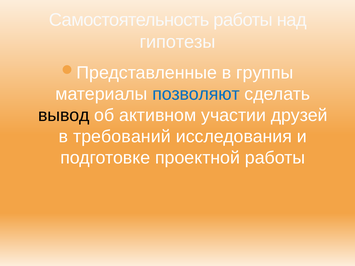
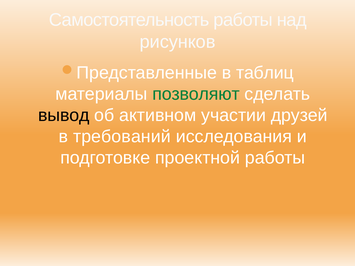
гипотезы: гипотезы -> рисунков
группы: группы -> таблиц
позволяют colour: blue -> green
